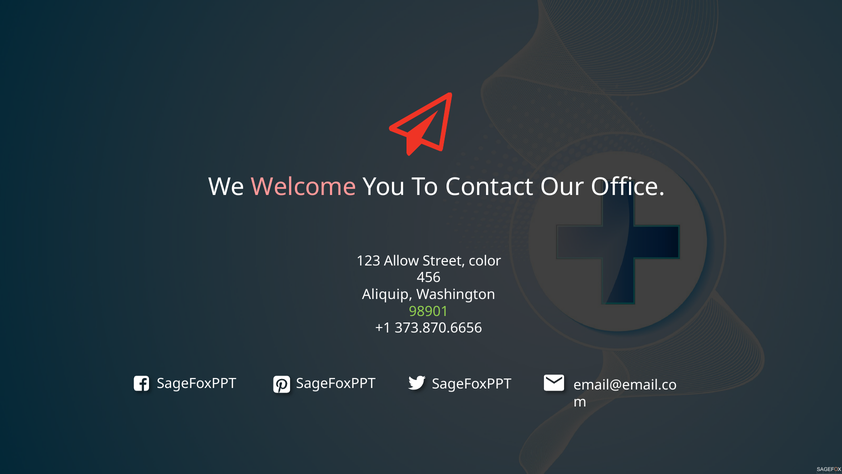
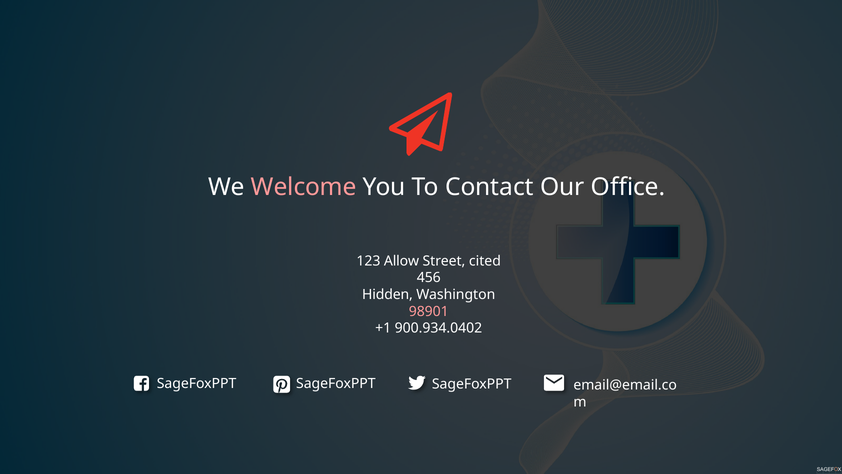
color: color -> cited
Aliquip: Aliquip -> Hidden
98901 colour: light green -> pink
373.870.6656: 373.870.6656 -> 900.934.0402
